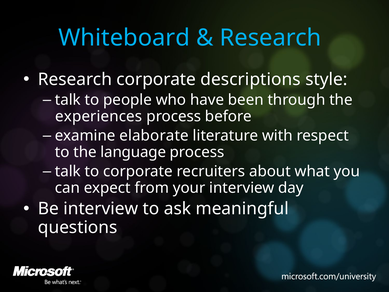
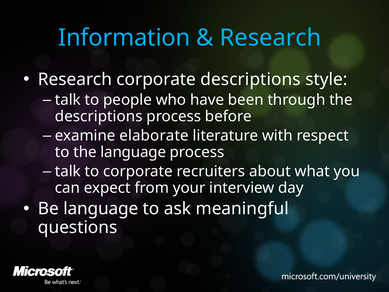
Whiteboard: Whiteboard -> Information
experiences at (99, 116): experiences -> descriptions
Be interview: interview -> language
